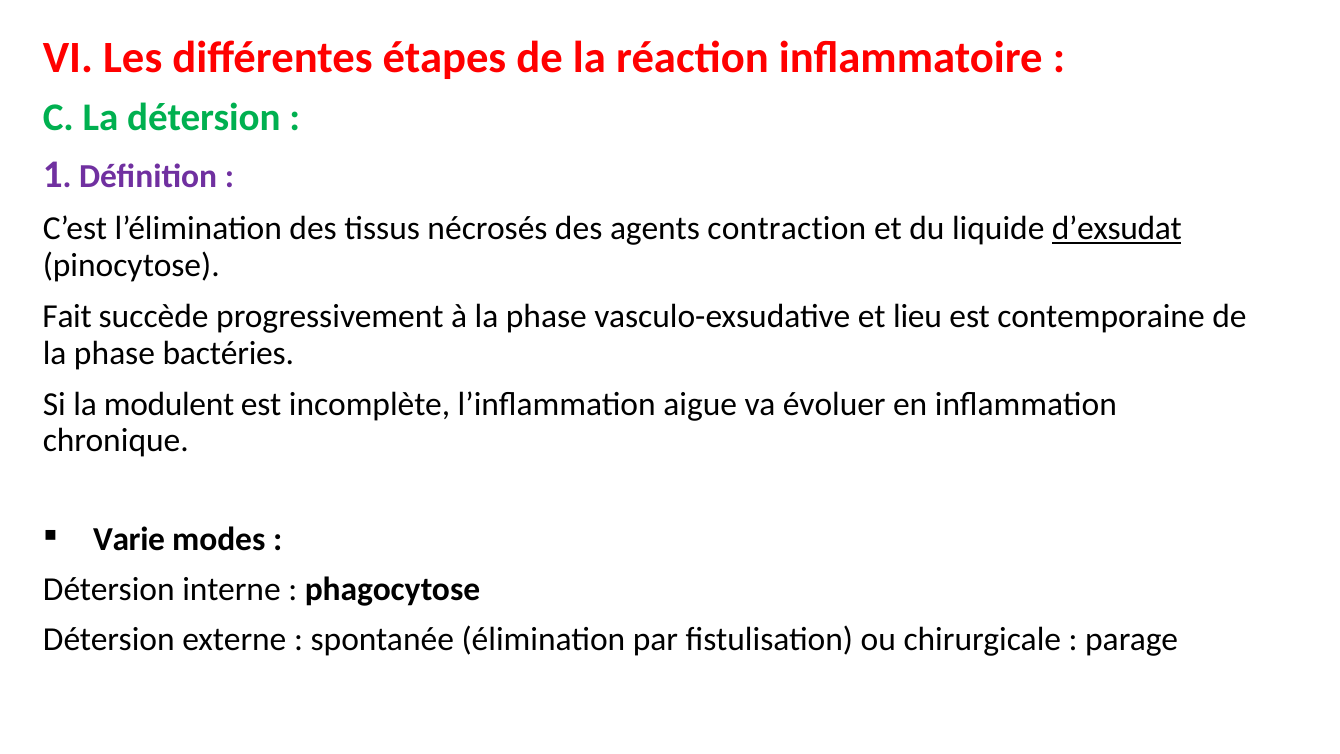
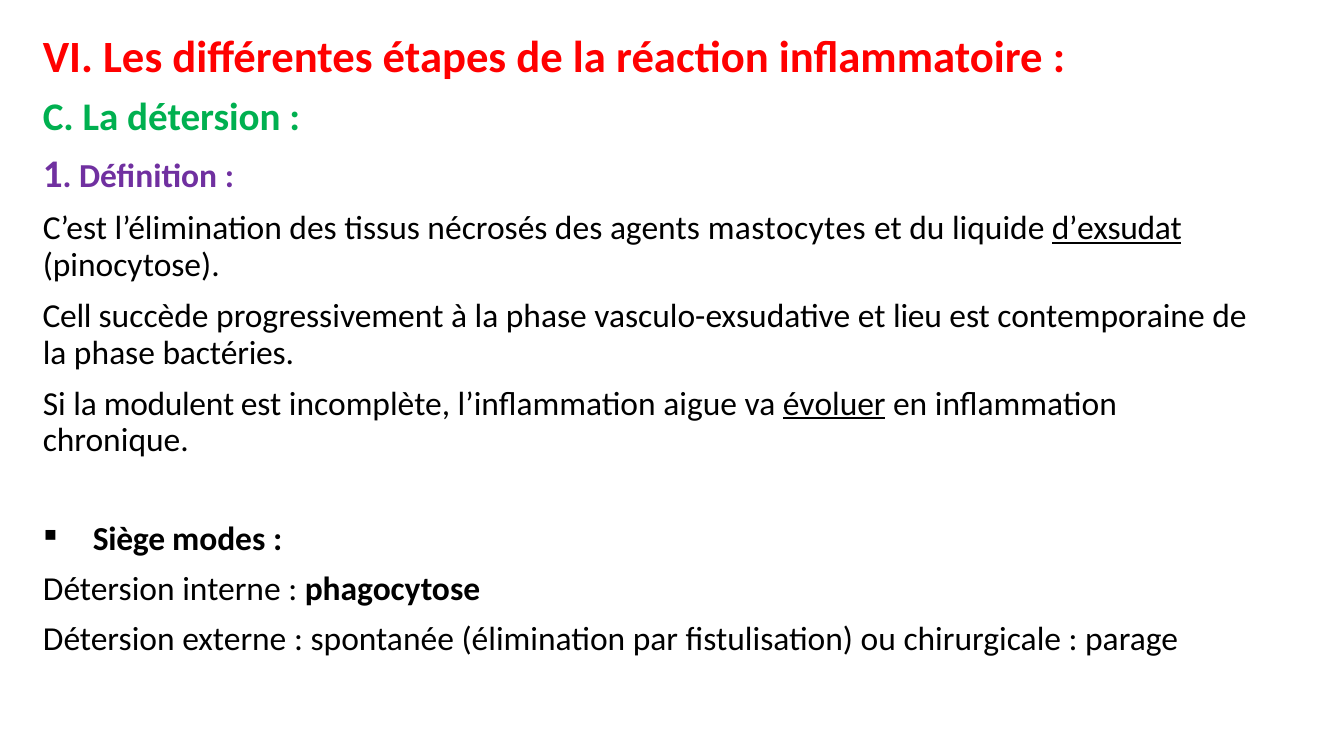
contraction: contraction -> mastocytes
Fait: Fait -> Cell
évoluer underline: none -> present
Varie: Varie -> Siège
